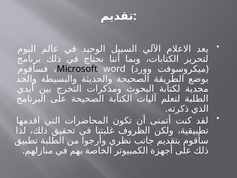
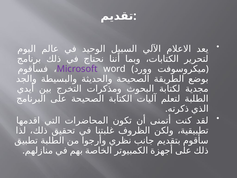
Microsoft colour: black -> purple
